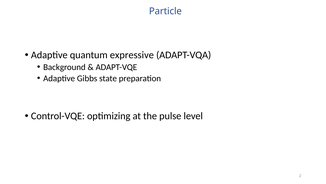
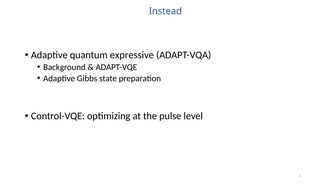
Particle: Particle -> Instead
